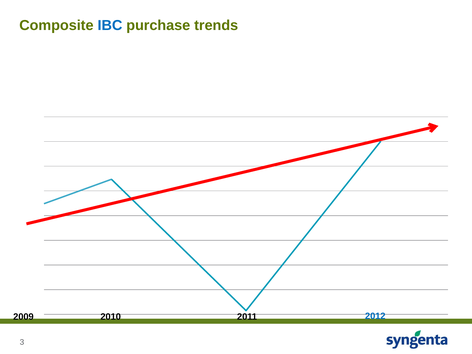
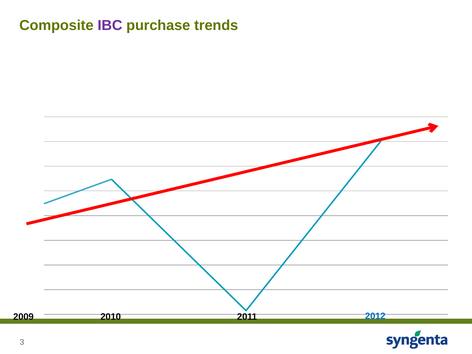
IBC colour: blue -> purple
